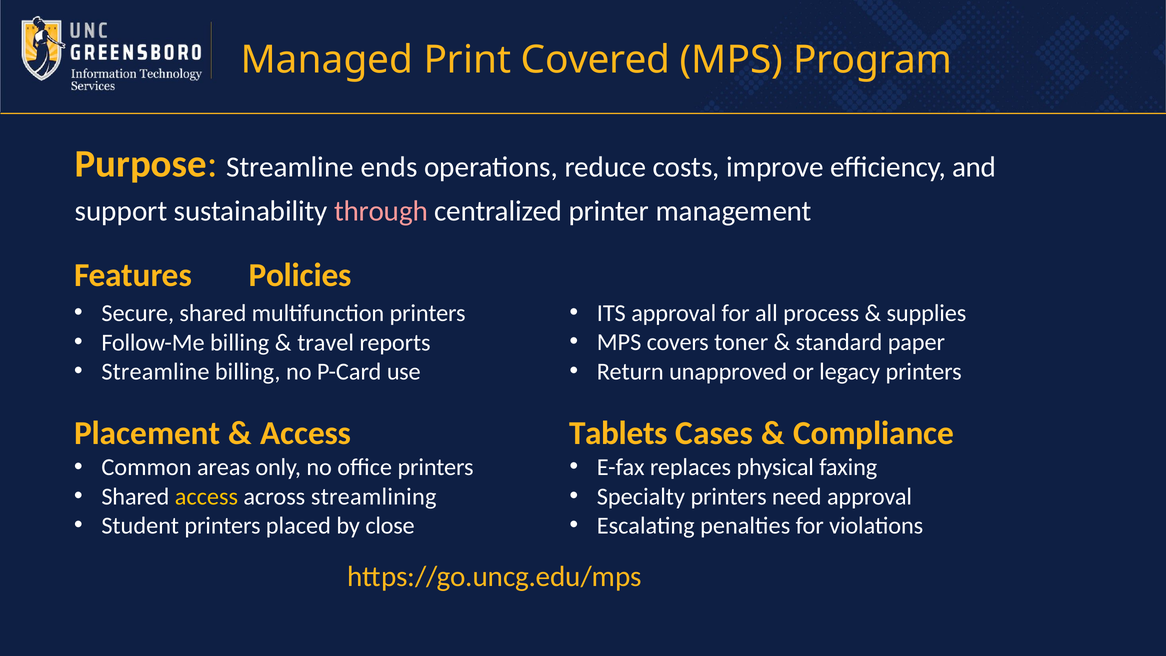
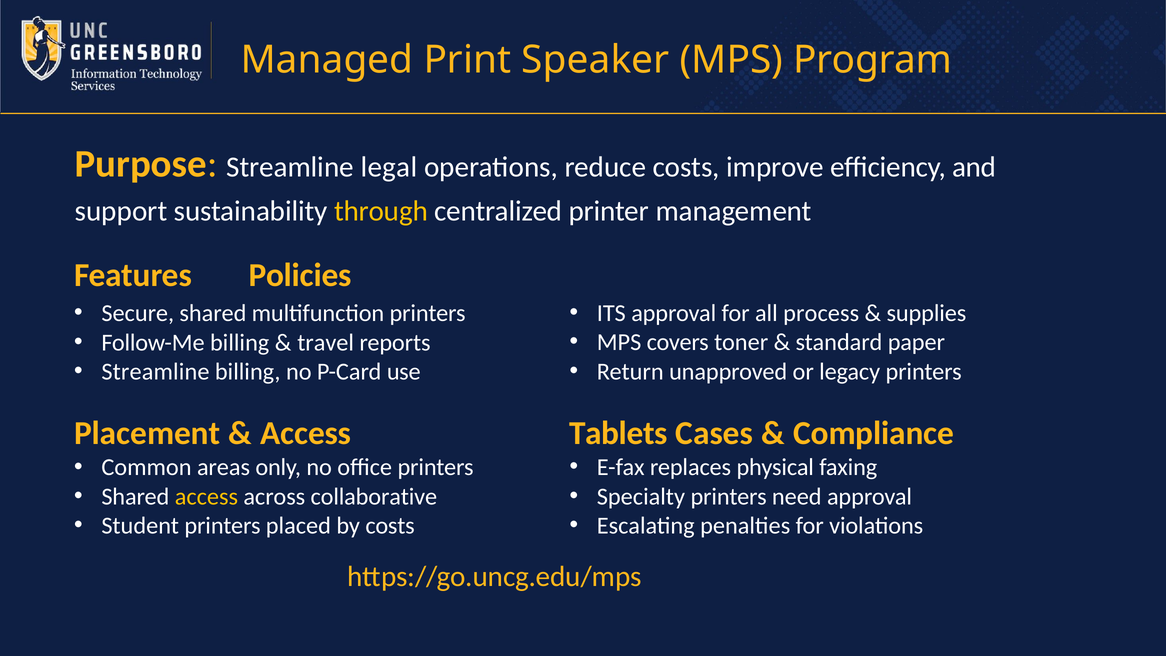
Covered: Covered -> Speaker
ends: ends -> legal
through colour: pink -> yellow
streamlining: streamlining -> collaborative
by close: close -> costs
